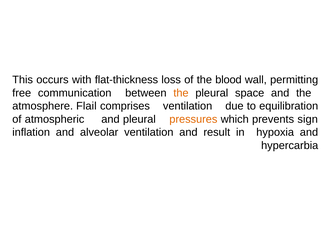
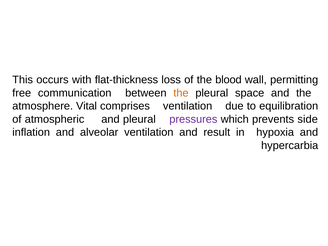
Flail: Flail -> Vital
pressures colour: orange -> purple
sign: sign -> side
